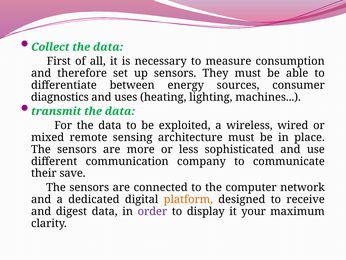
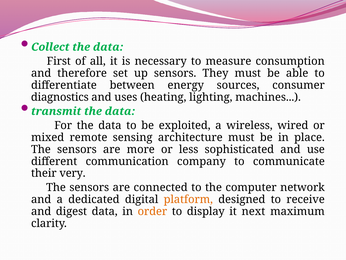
save: save -> very
order colour: purple -> orange
your: your -> next
